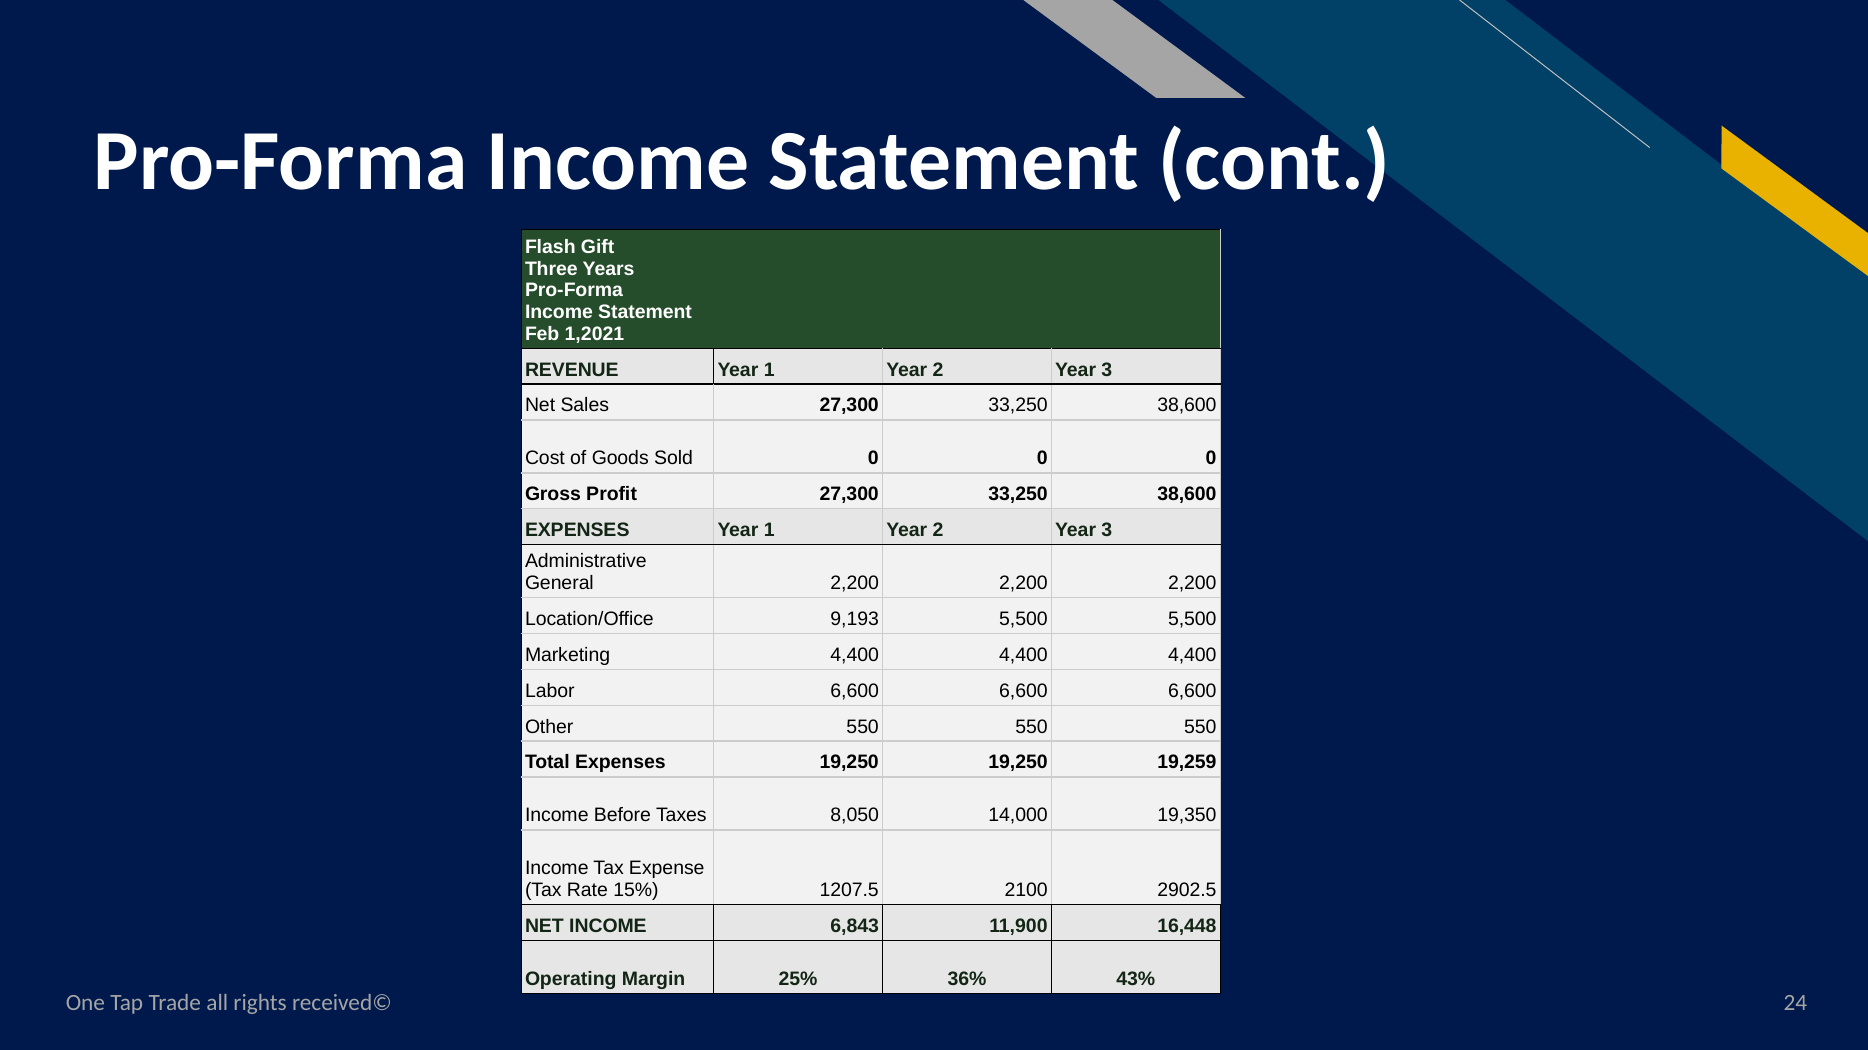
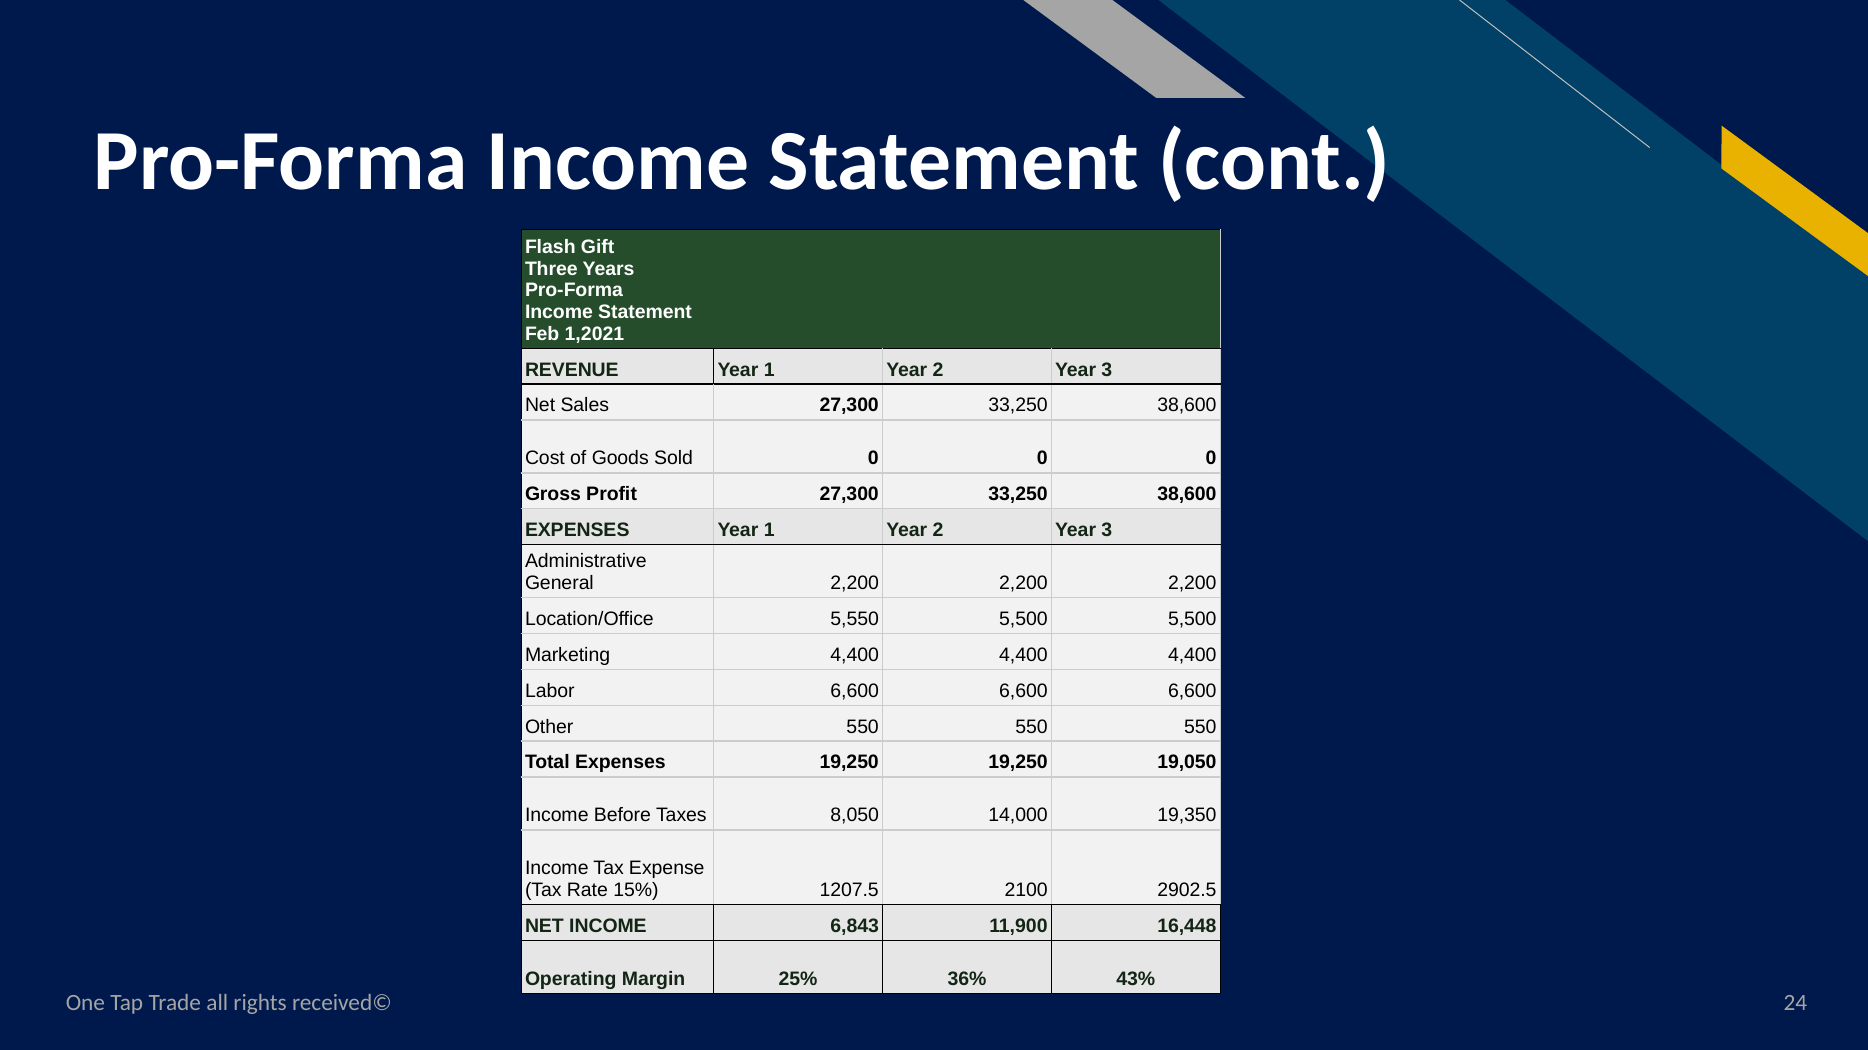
9,193: 9,193 -> 5,550
19,259: 19,259 -> 19,050
